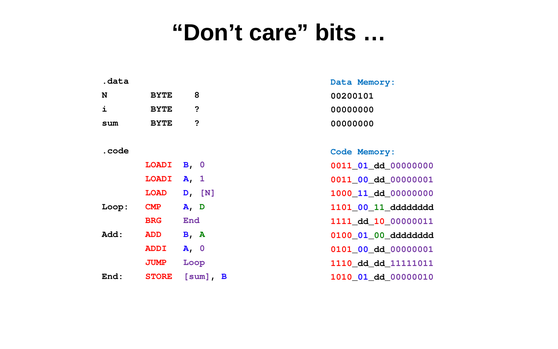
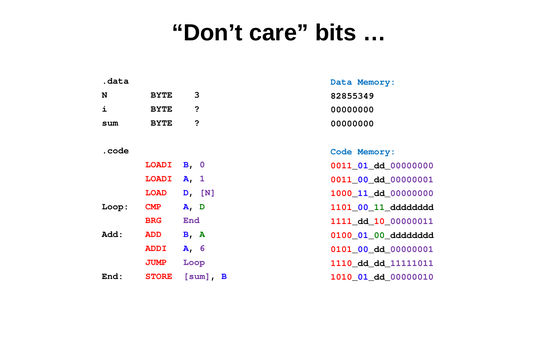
8: 8 -> 3
00200101: 00200101 -> 82855349
A 0: 0 -> 6
